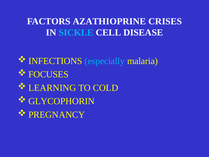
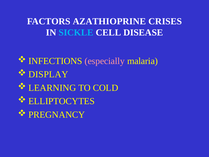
especially colour: light blue -> pink
FOCUSES: FOCUSES -> DISPLAY
GLYCOPHORIN: GLYCOPHORIN -> ELLIPTOCYTES
